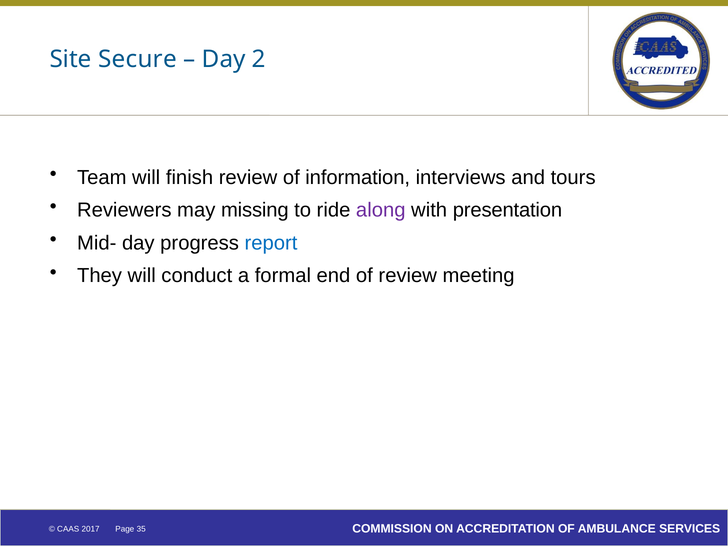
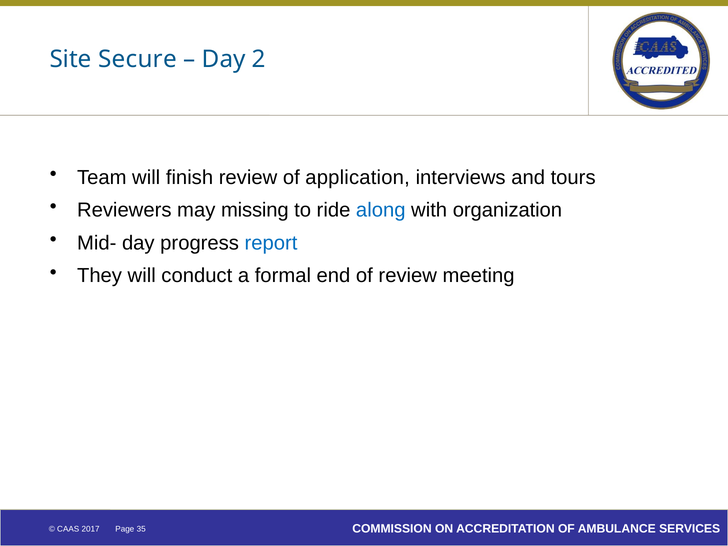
information: information -> application
along colour: purple -> blue
presentation: presentation -> organization
